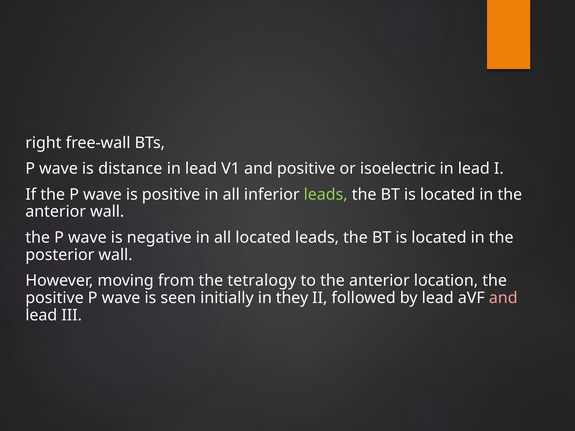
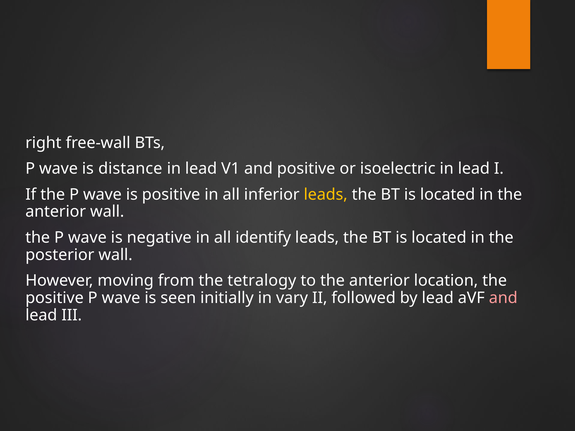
leads at (326, 195) colour: light green -> yellow
all located: located -> identify
they: they -> vary
